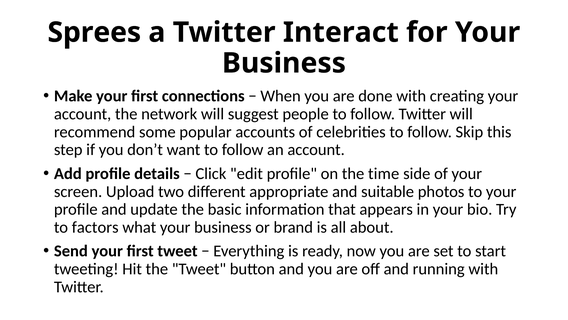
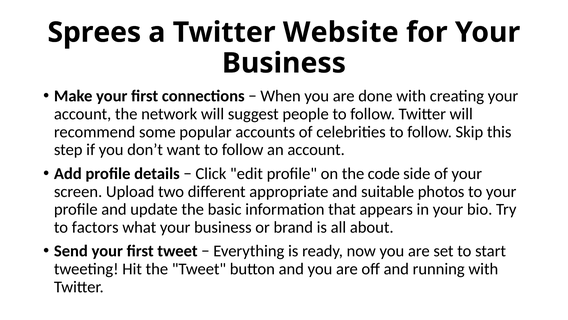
Interact: Interact -> Website
time: time -> code
